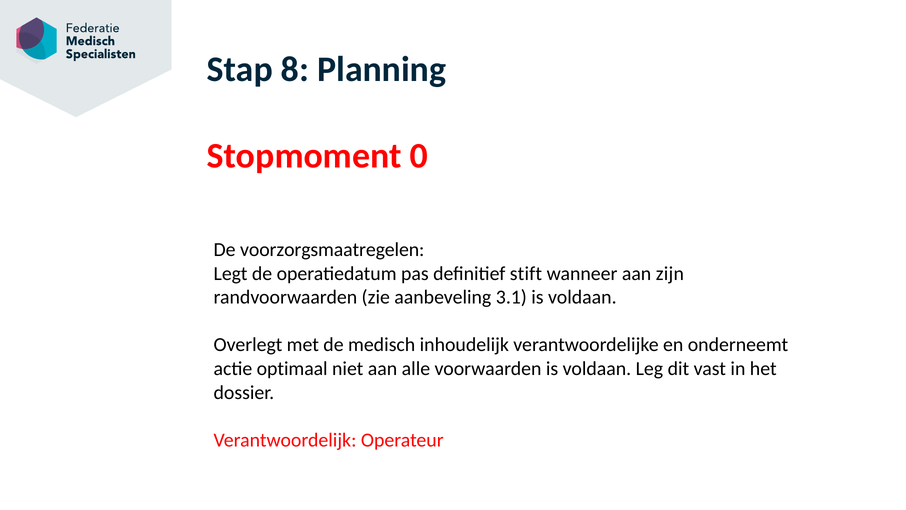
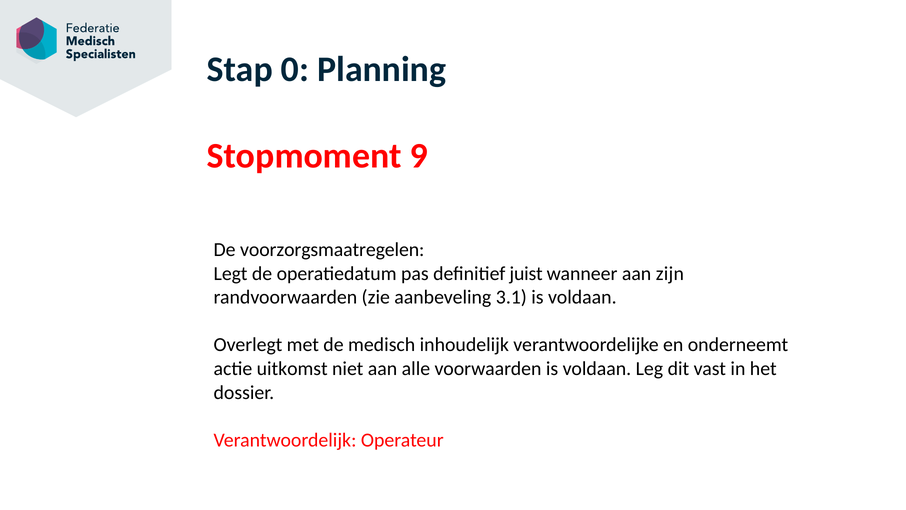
8: 8 -> 0
0: 0 -> 9
stift: stift -> juist
optimaal: optimaal -> uitkomst
